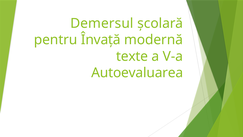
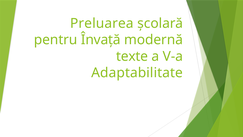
Demersul: Demersul -> Preluarea
Autoevaluarea: Autoevaluarea -> Adaptabilitate
